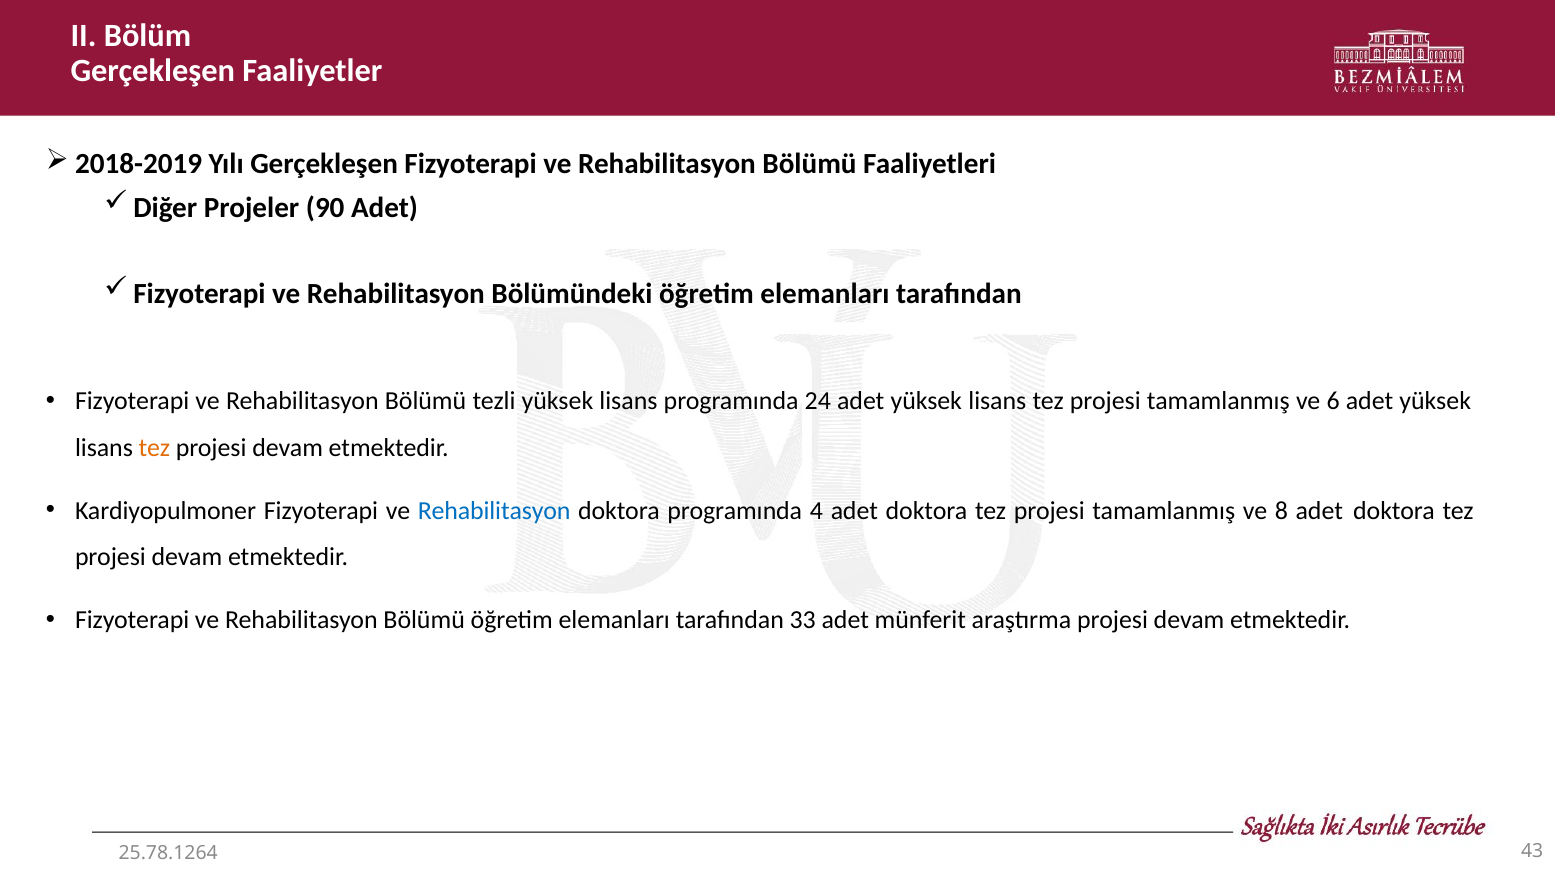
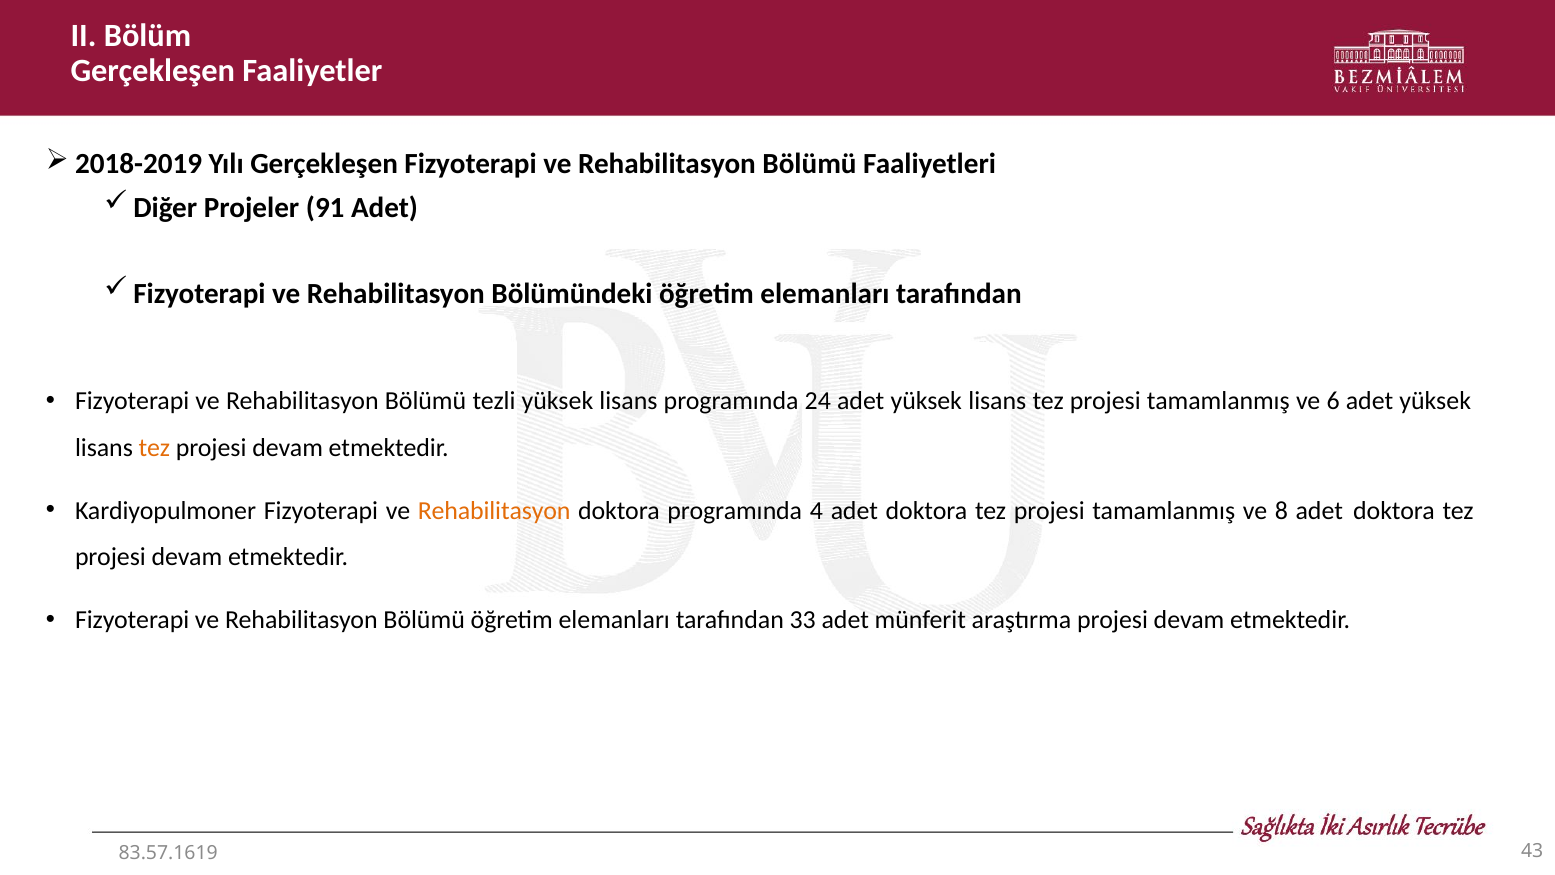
90: 90 -> 91
Rehabilitasyon at (494, 510) colour: blue -> orange
25.78.1264: 25.78.1264 -> 83.57.1619
